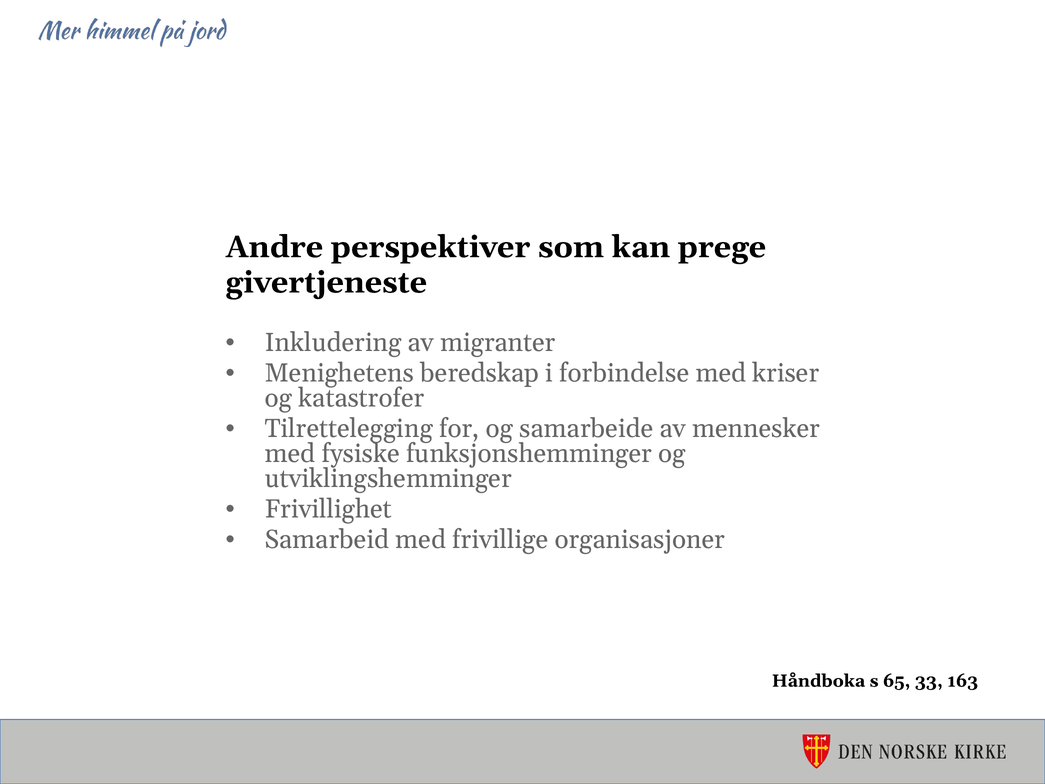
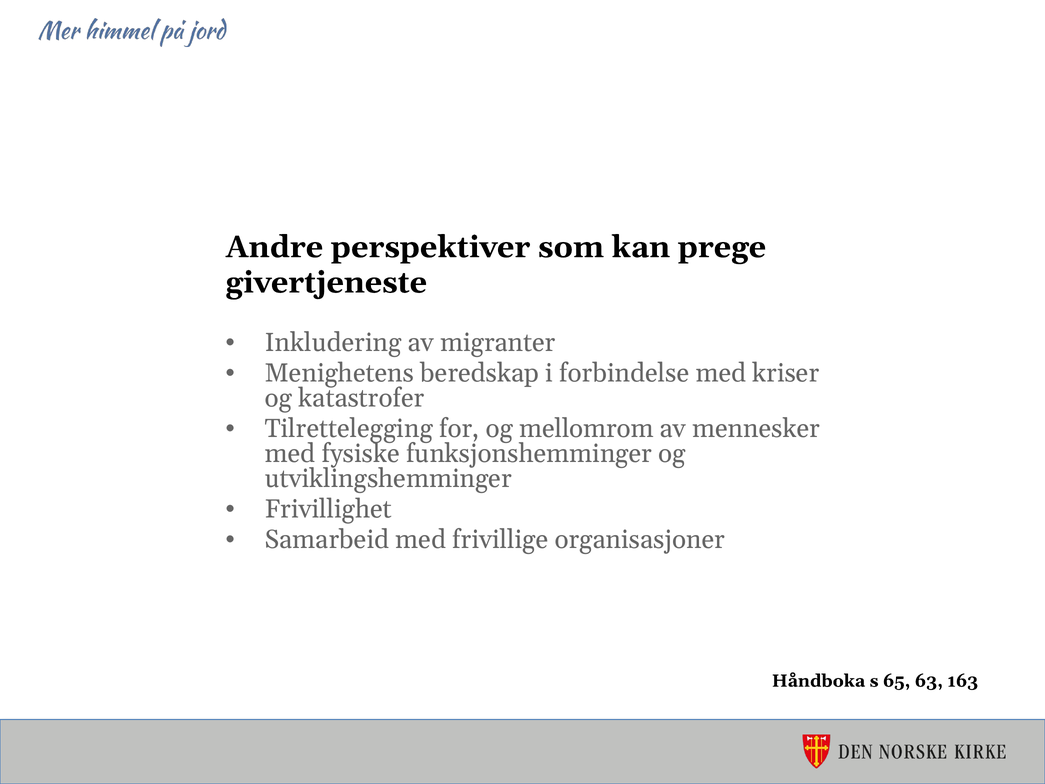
samarbeide: samarbeide -> mellomrom
33: 33 -> 63
